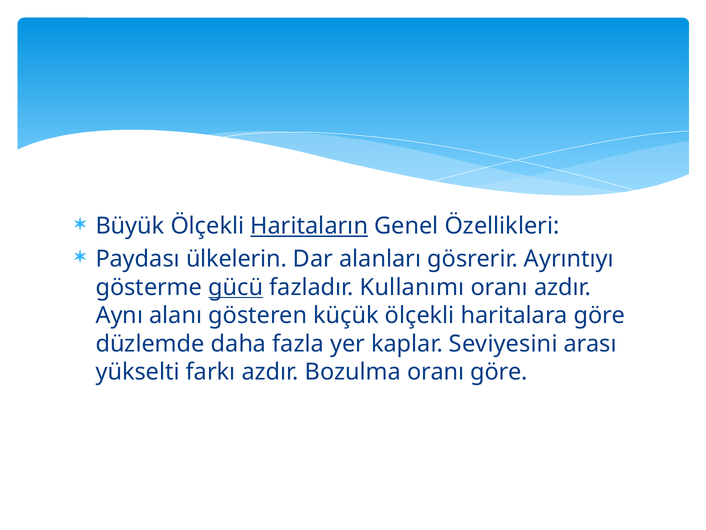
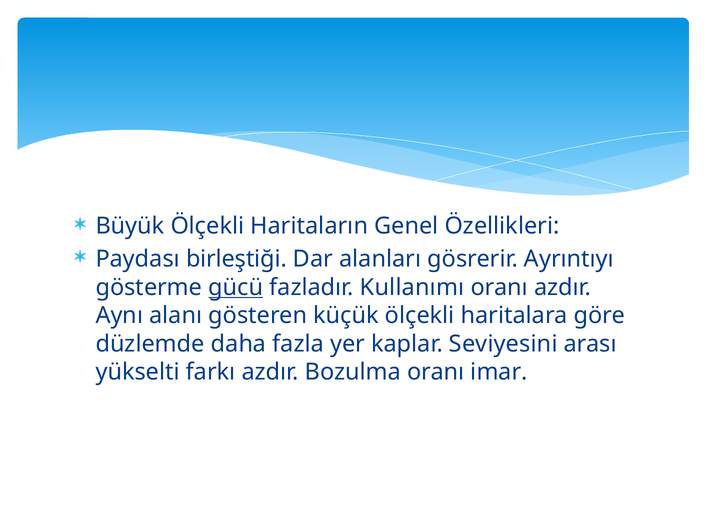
Haritaların underline: present -> none
ülkelerin: ülkelerin -> birleştiği
oranı göre: göre -> imar
